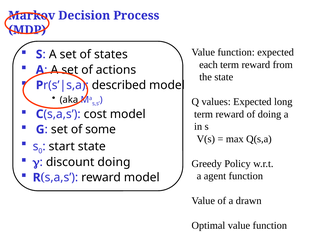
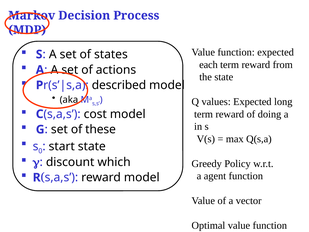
some: some -> these
discount doing: doing -> which
drawn: drawn -> vector
